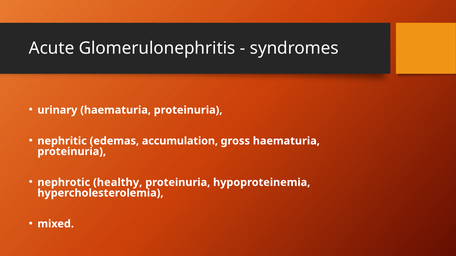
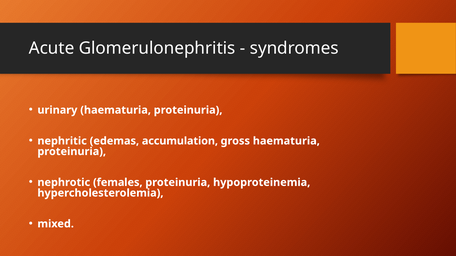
healthy: healthy -> females
